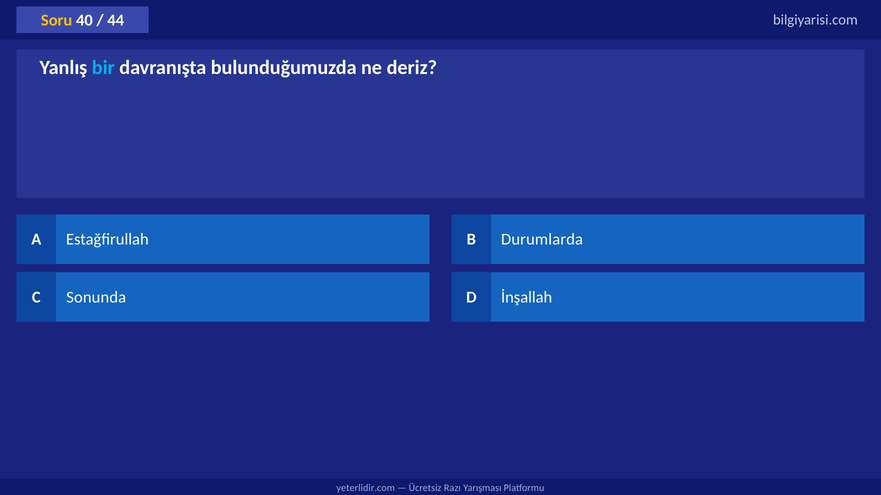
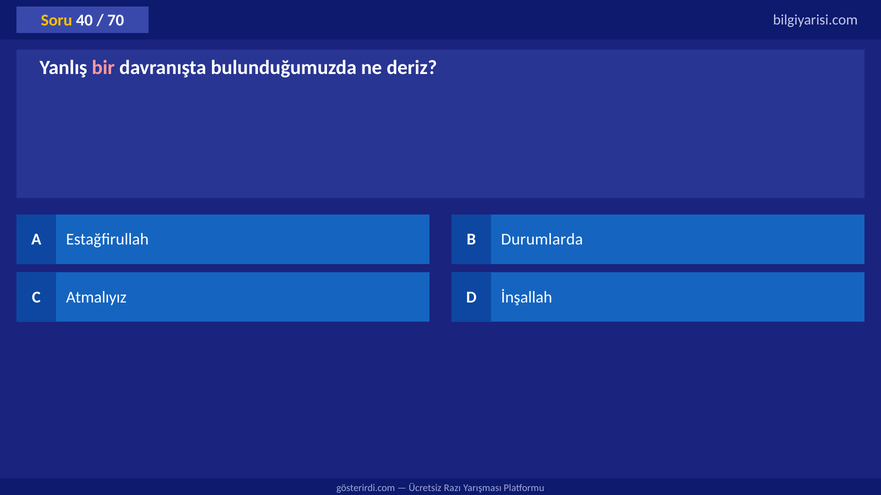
44: 44 -> 70
bir colour: light blue -> pink
Sonunda: Sonunda -> Atmalıyız
yeterlidir.com: yeterlidir.com -> gösterirdi.com
